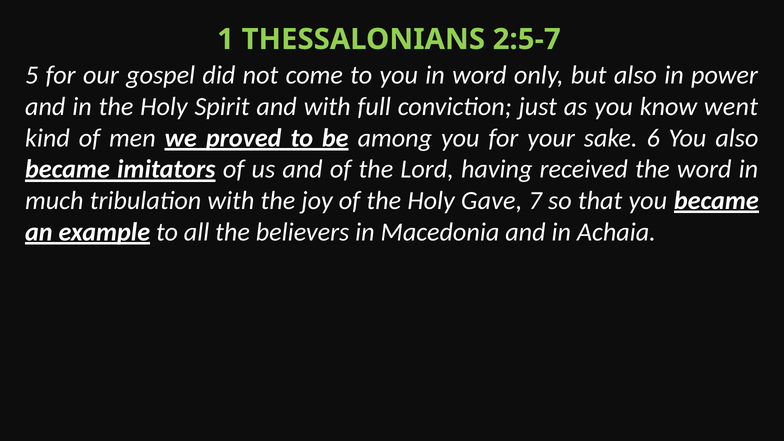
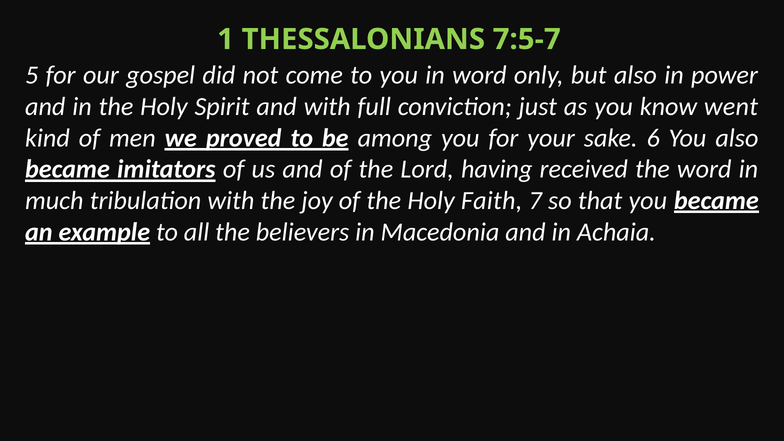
2:5-7: 2:5-7 -> 7:5-7
Gave: Gave -> Faith
